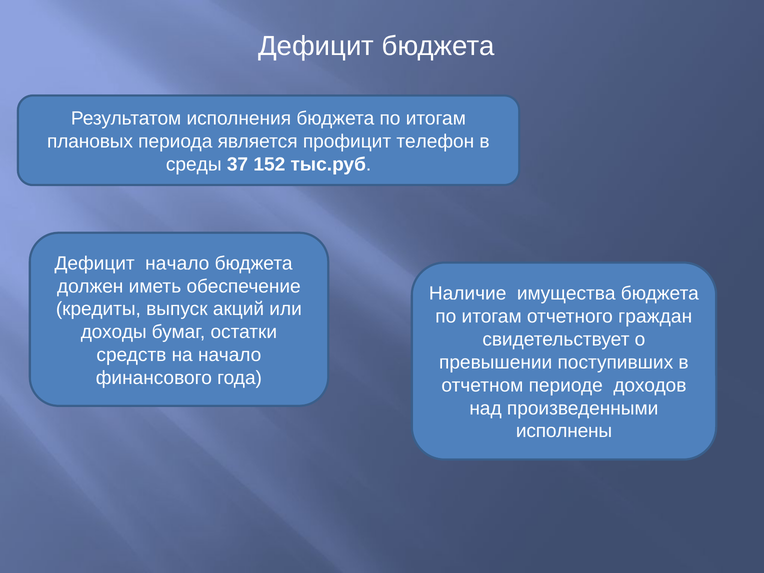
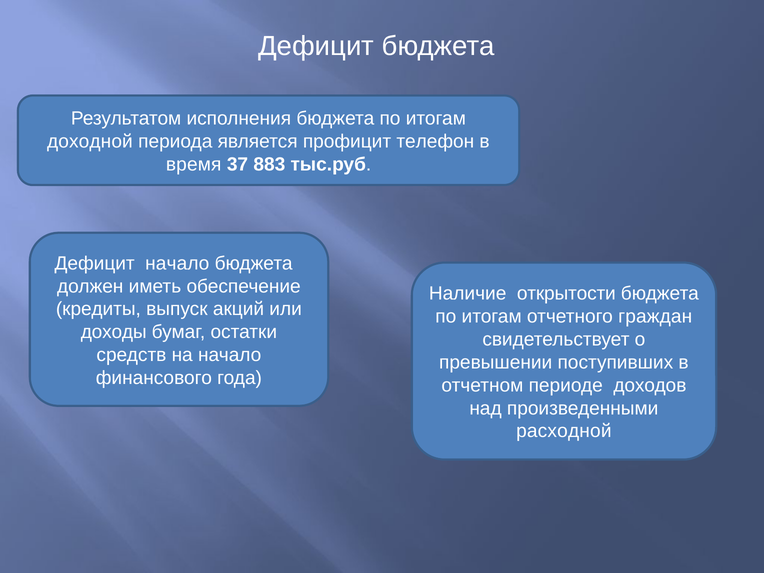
плановых: плановых -> доходной
среды: среды -> время
152: 152 -> 883
имущества: имущества -> открытости
исполнены: исполнены -> расходной
